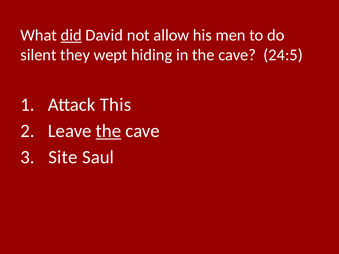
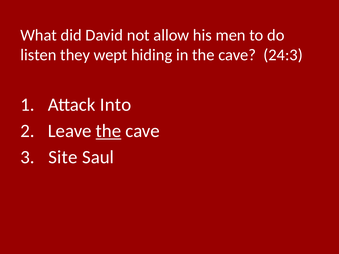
did underline: present -> none
silent: silent -> listen
24:5: 24:5 -> 24:3
This: This -> Into
